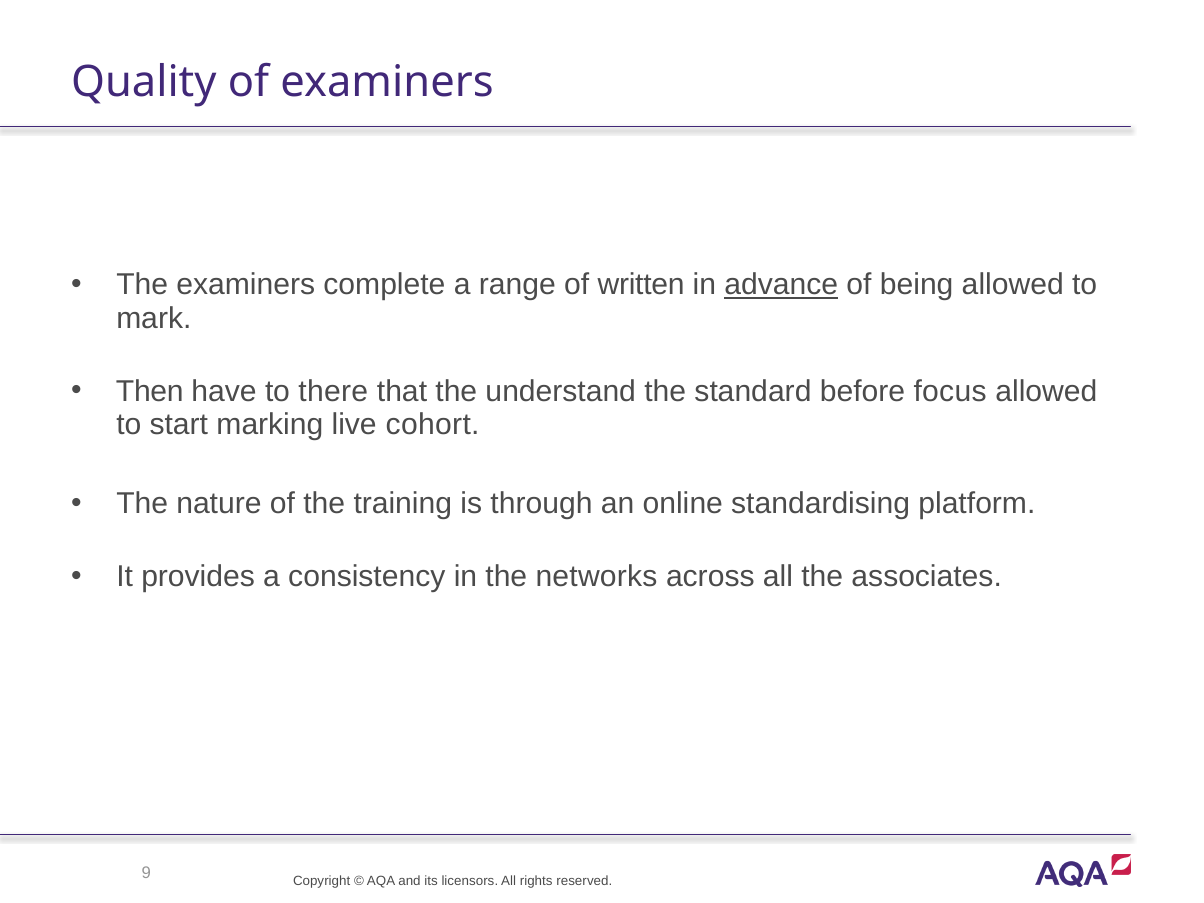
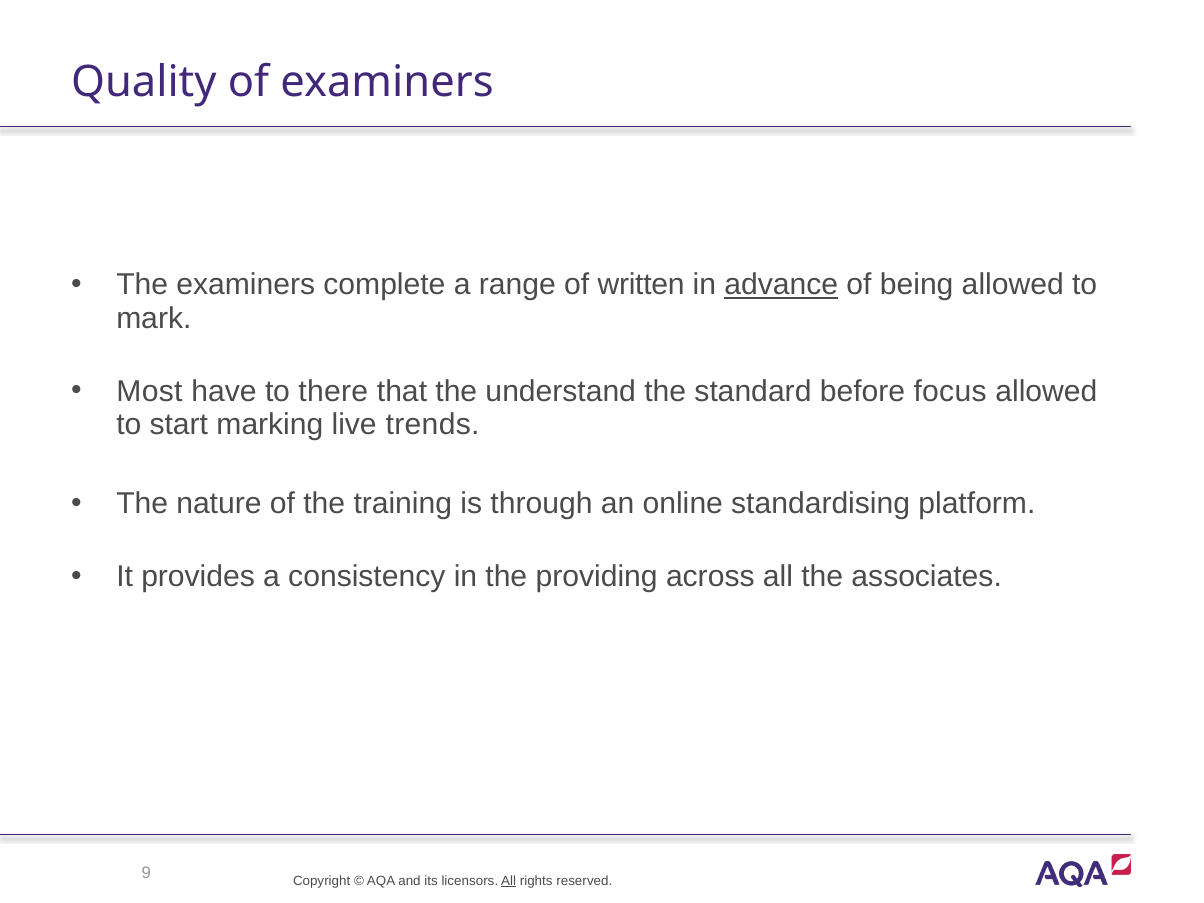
Then: Then -> Most
cohort: cohort -> trends
networks: networks -> providing
All at (509, 881) underline: none -> present
